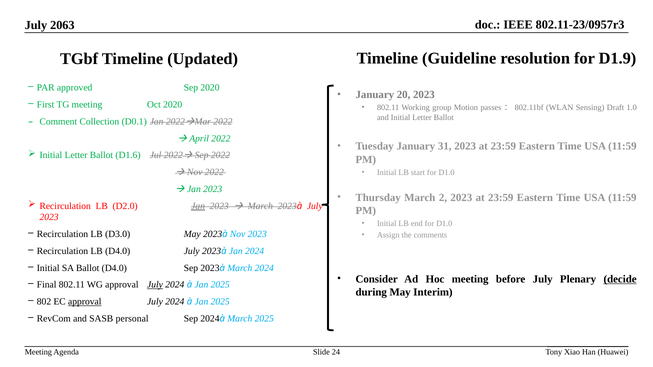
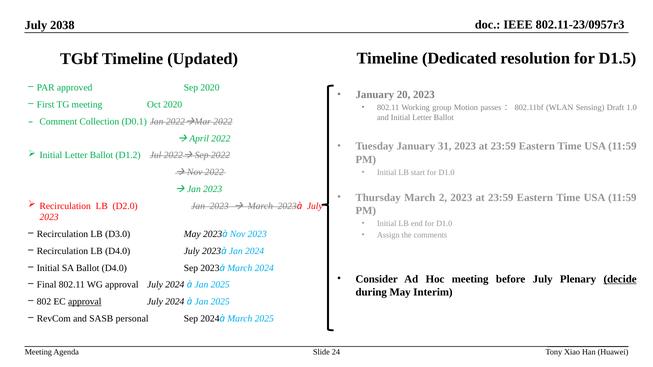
2063: 2063 -> 2038
Guideline: Guideline -> Dedicated
D1.9: D1.9 -> D1.5
D1.6: D1.6 -> D1.2
Jan at (198, 206) underline: present -> none
July at (155, 285) underline: present -> none
